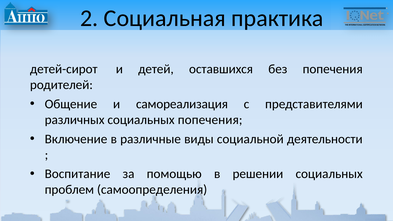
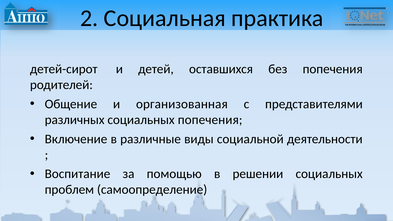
самореализация: самореализация -> организованная
самоопределения: самоопределения -> самоопределение
